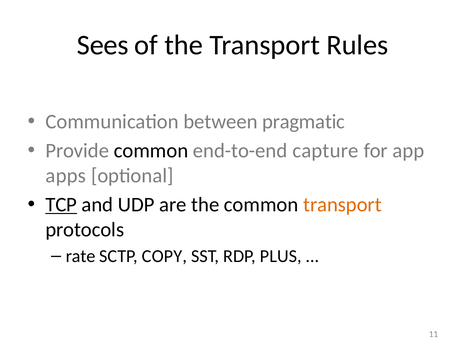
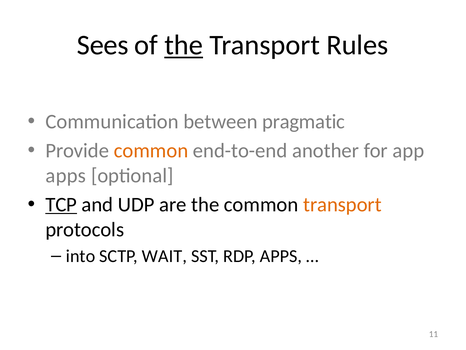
the at (184, 45) underline: none -> present
common at (151, 150) colour: black -> orange
capture: capture -> another
rate: rate -> into
COPY: COPY -> WAIT
RDP PLUS: PLUS -> APPS
